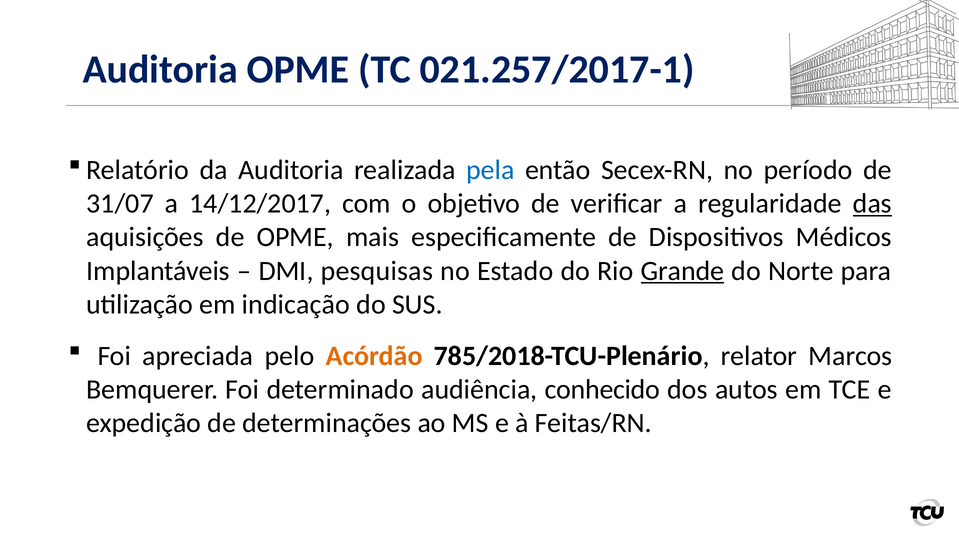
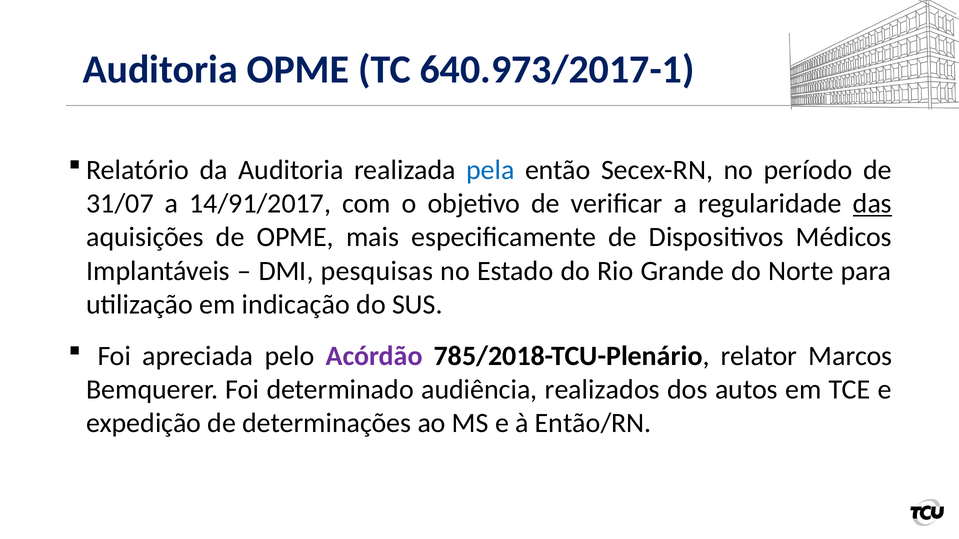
021.257/2017-1: 021.257/2017-1 -> 640.973/2017-1
14/12/2017: 14/12/2017 -> 14/91/2017
Grande underline: present -> none
Acórdão colour: orange -> purple
conhecido: conhecido -> realizados
Feitas/RN: Feitas/RN -> Então/RN
